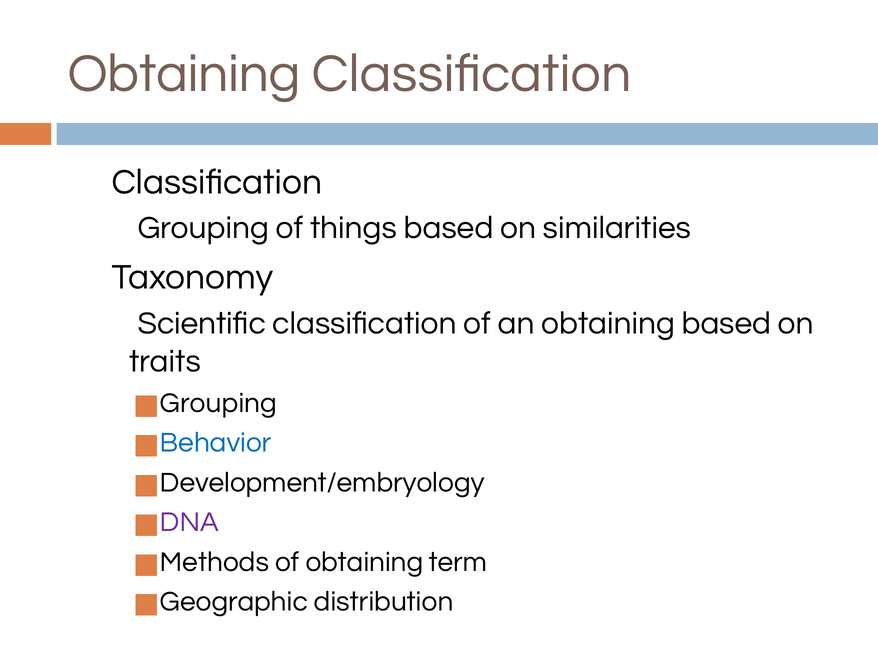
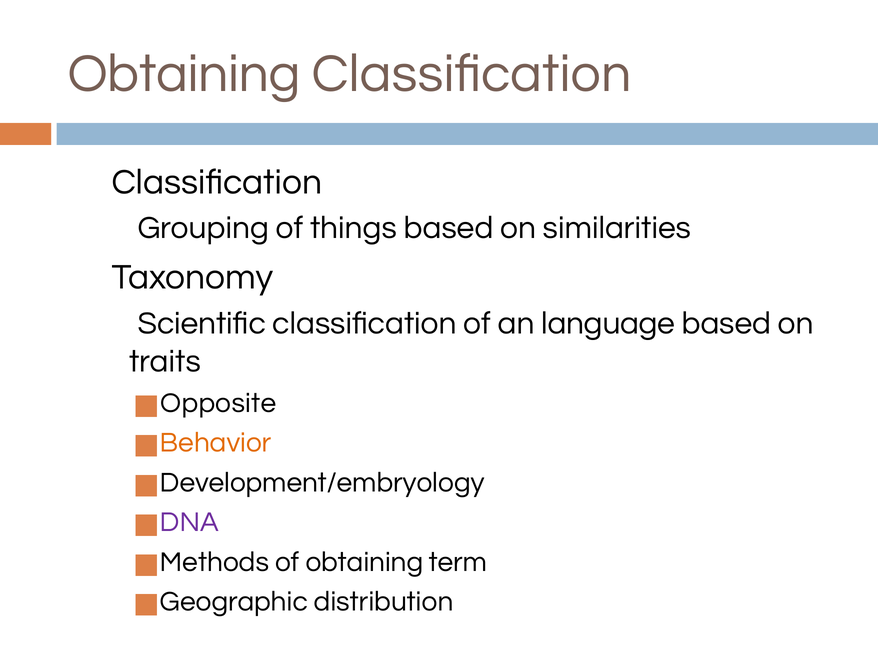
an obtaining: obtaining -> language
Grouping at (218, 403): Grouping -> Opposite
Behavior colour: blue -> orange
